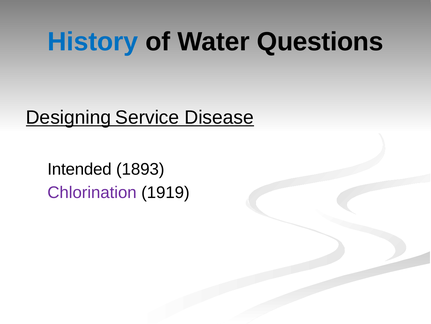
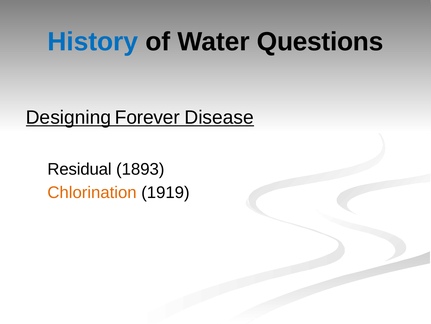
Service: Service -> Forever
Intended: Intended -> Residual
Chlorination colour: purple -> orange
